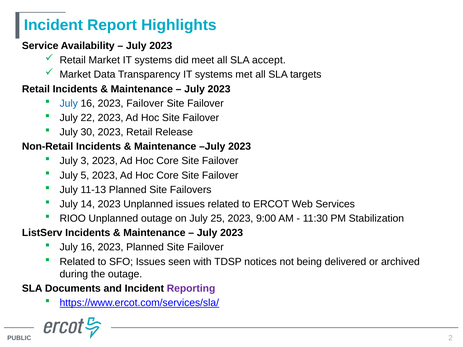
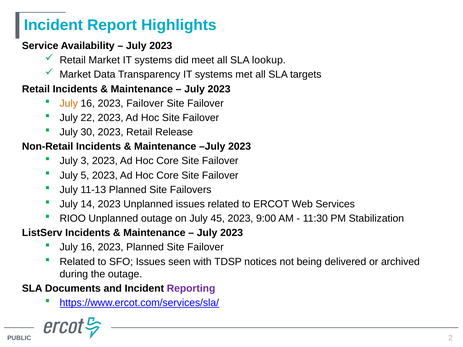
accept: accept -> lookup
July at (69, 103) colour: blue -> orange
25: 25 -> 45
